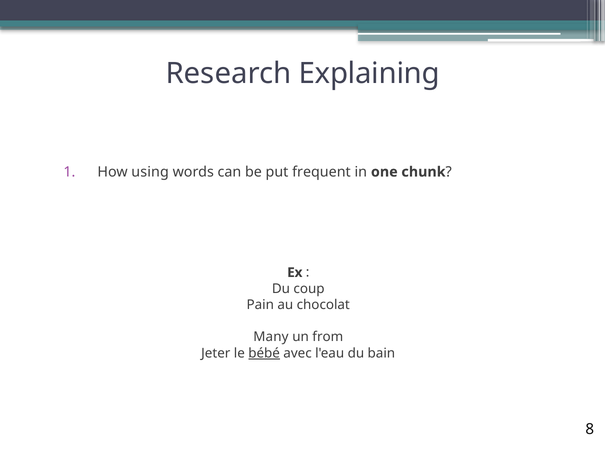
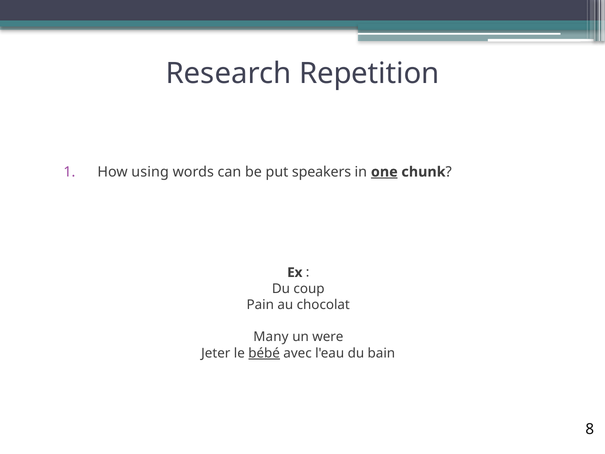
Explaining: Explaining -> Repetition
frequent: frequent -> speakers
one underline: none -> present
from: from -> were
